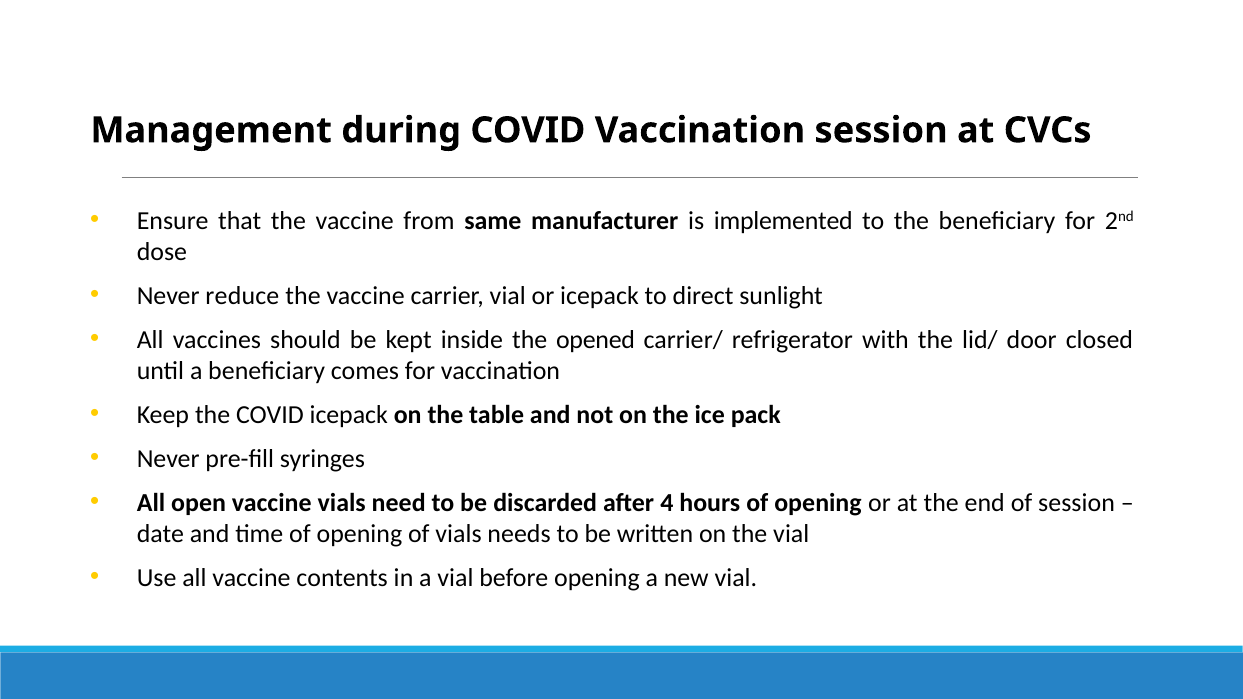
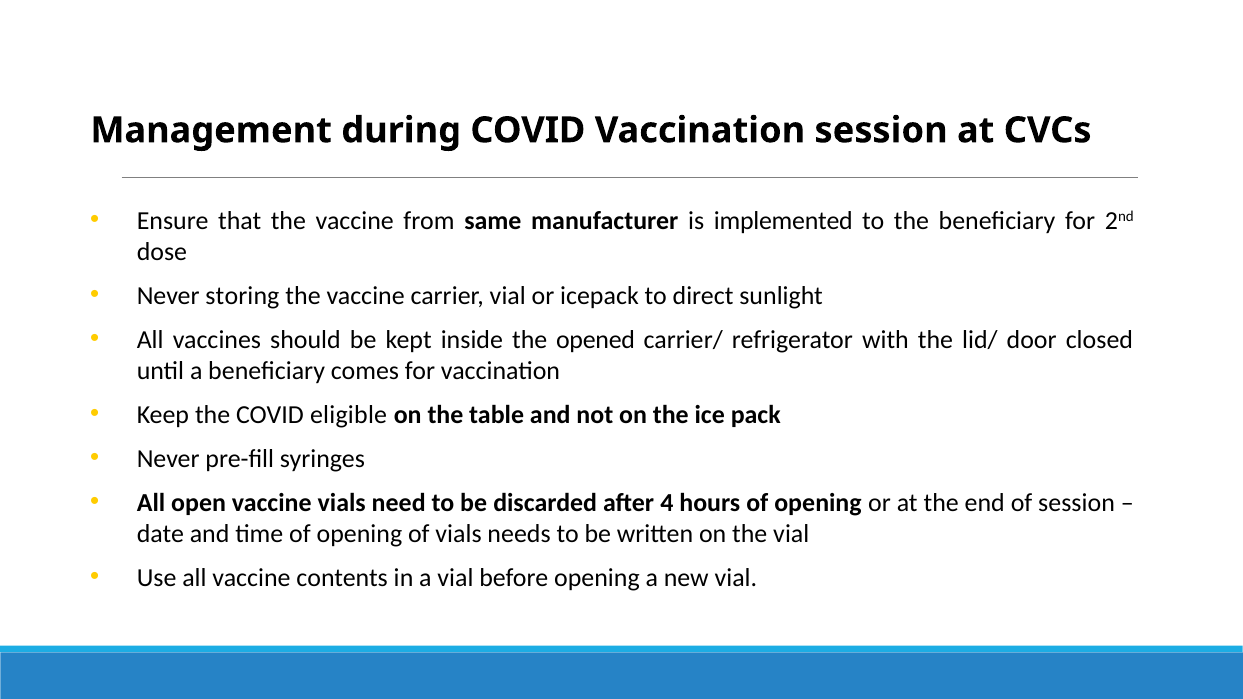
reduce: reduce -> storing
COVID icepack: icepack -> eligible
